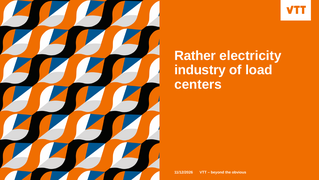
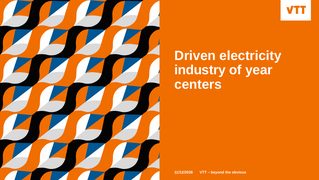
Rather: Rather -> Driven
load: load -> year
